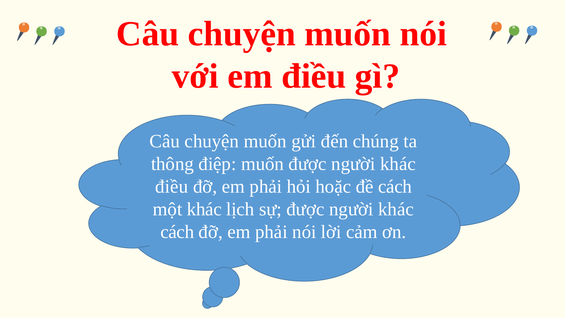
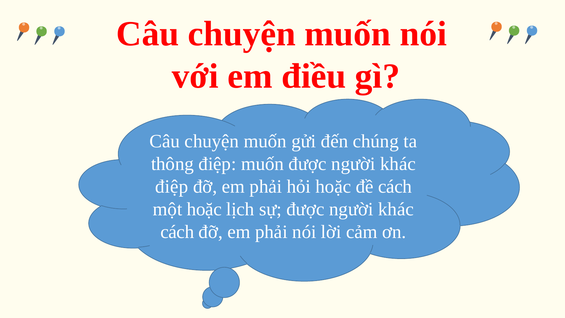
điều at (172, 187): điều -> điệp
một khác: khác -> hoặc
